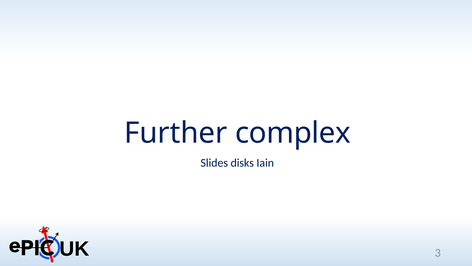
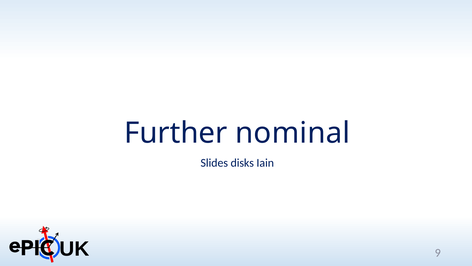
complex: complex -> nominal
3: 3 -> 9
